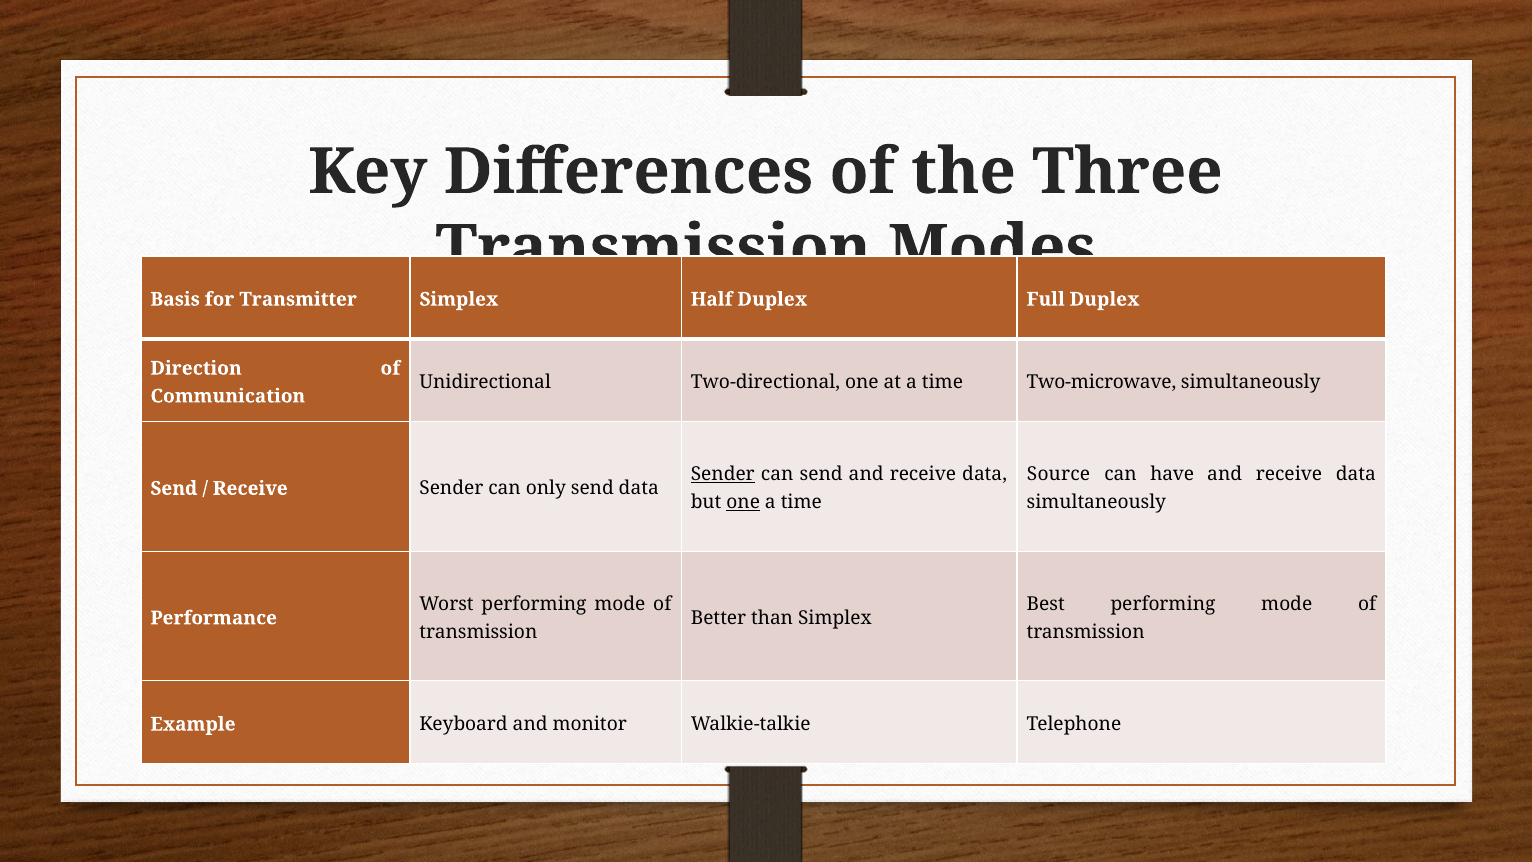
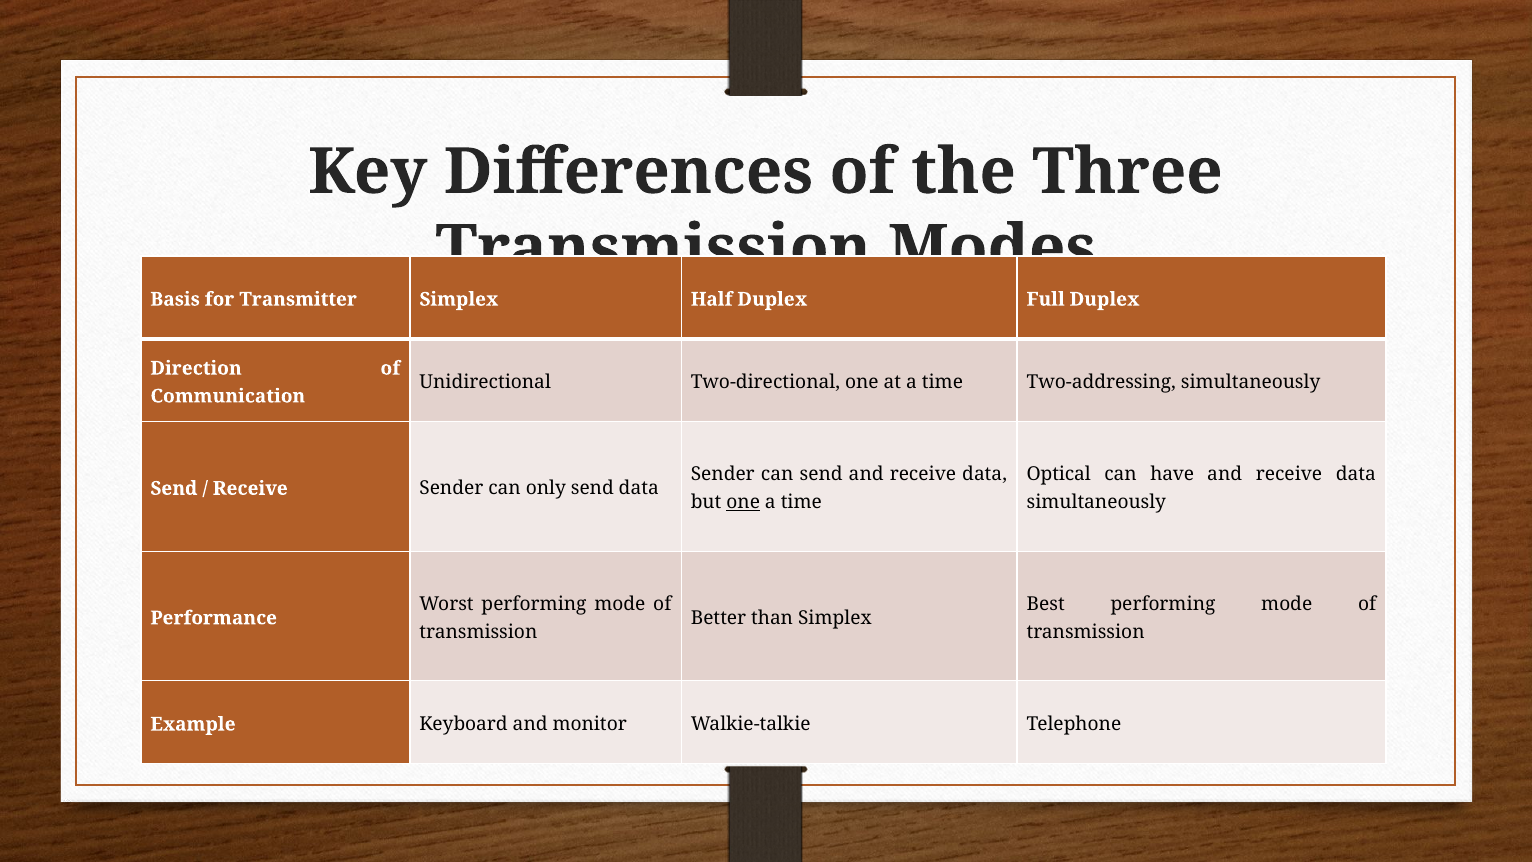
Two-microwave: Two-microwave -> Two-addressing
Sender at (723, 474) underline: present -> none
Source: Source -> Optical
